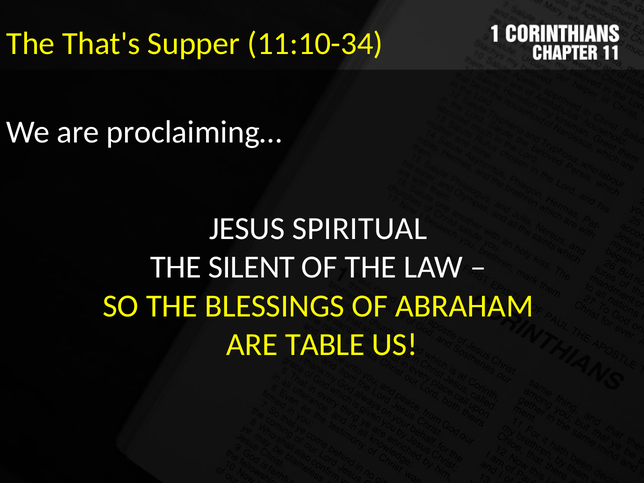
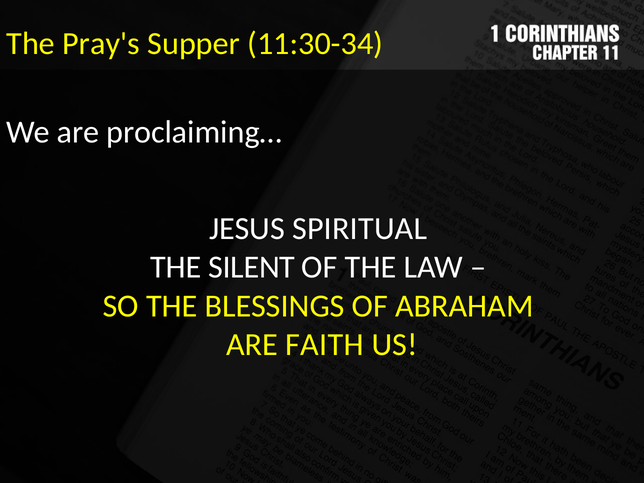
That's: That's -> Pray's
11:10-34: 11:10-34 -> 11:30-34
TABLE: TABLE -> FAITH
